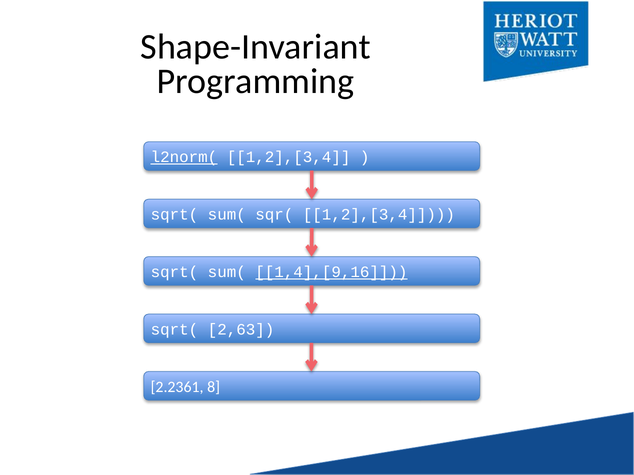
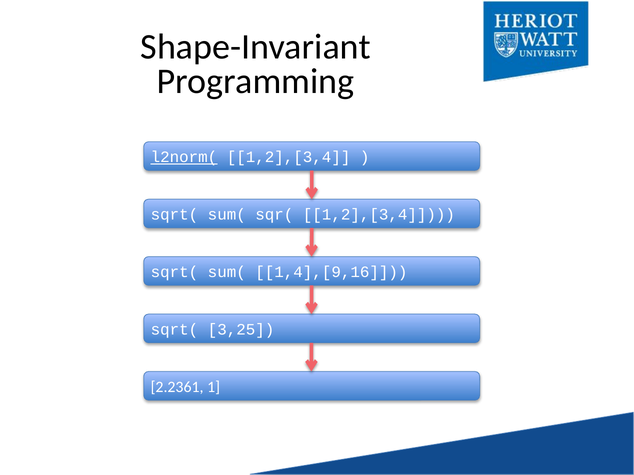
1,4],[9,16 underline: present -> none
2,63: 2,63 -> 3,25
8: 8 -> 1
